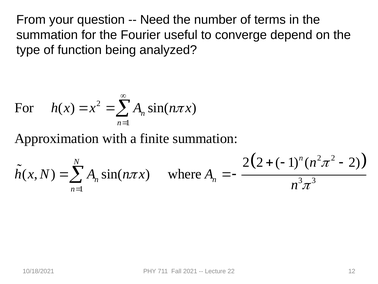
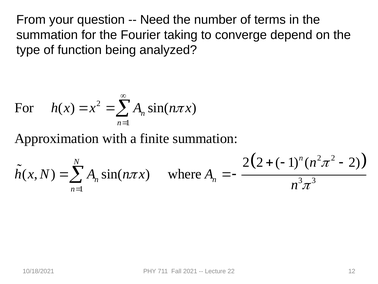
useful: useful -> taking
